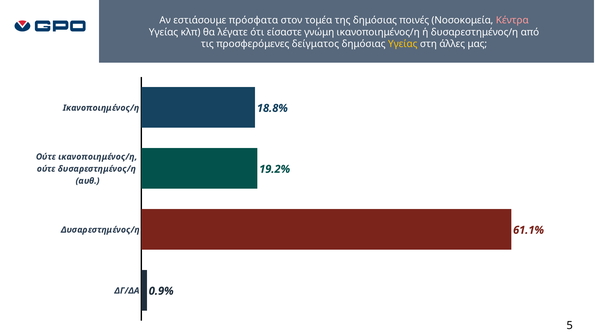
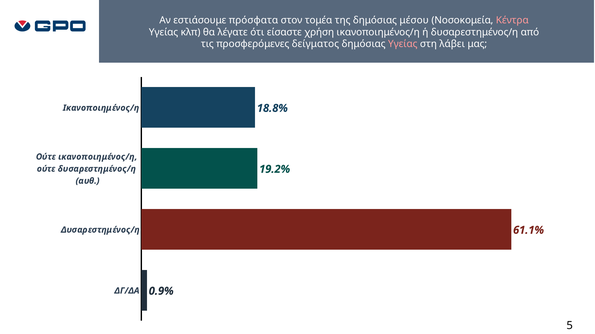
ποινές: ποινές -> μέσου
γνώμη: γνώμη -> χρήση
Υγείας at (403, 44) colour: yellow -> pink
άλλες: άλλες -> λάβει
